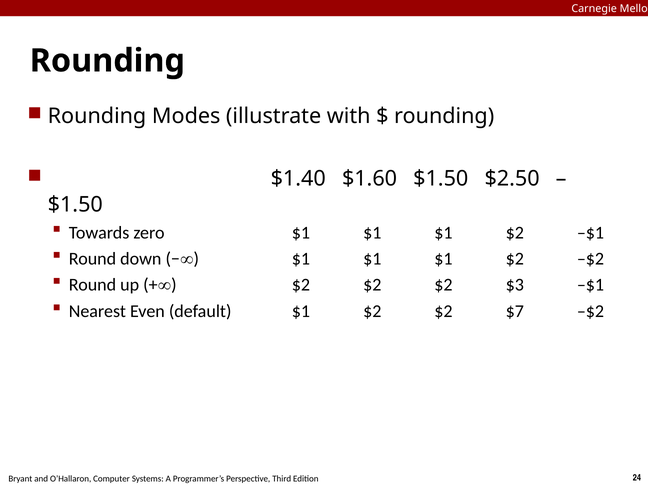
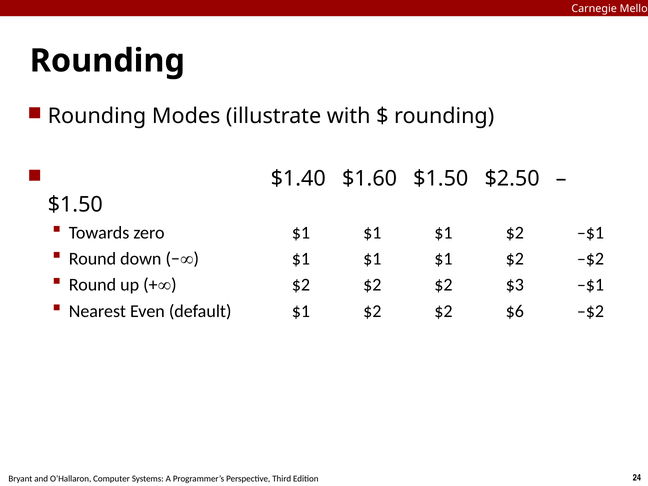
$7: $7 -> $6
